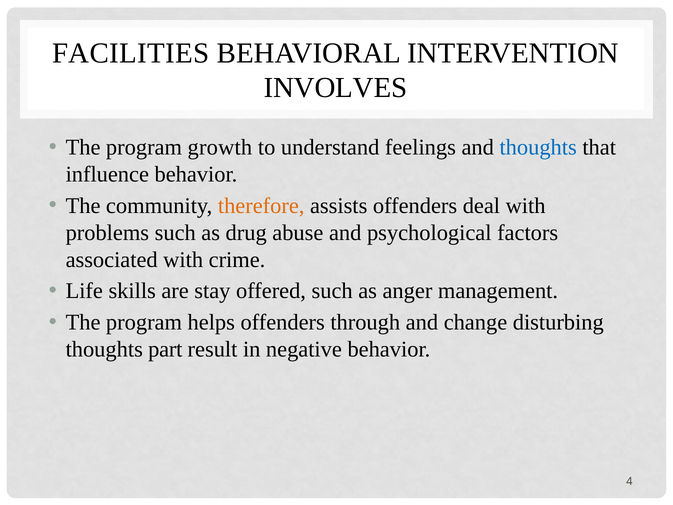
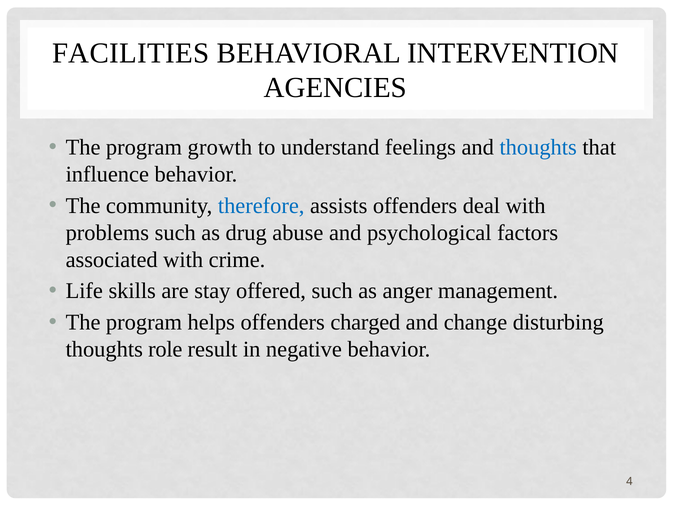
INVOLVES: INVOLVES -> AGENCIES
therefore colour: orange -> blue
through: through -> charged
part: part -> role
